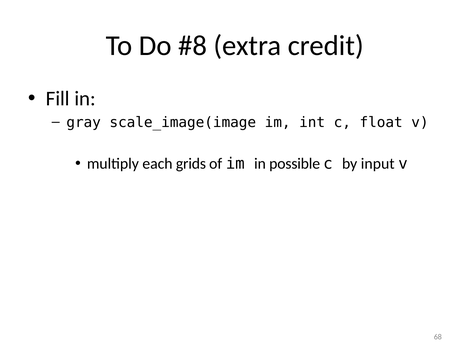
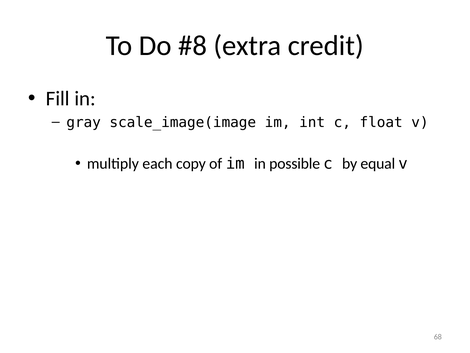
grids: grids -> copy
input: input -> equal
